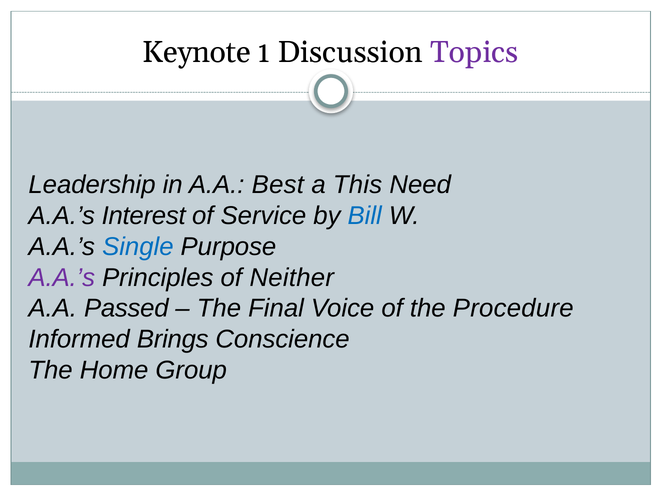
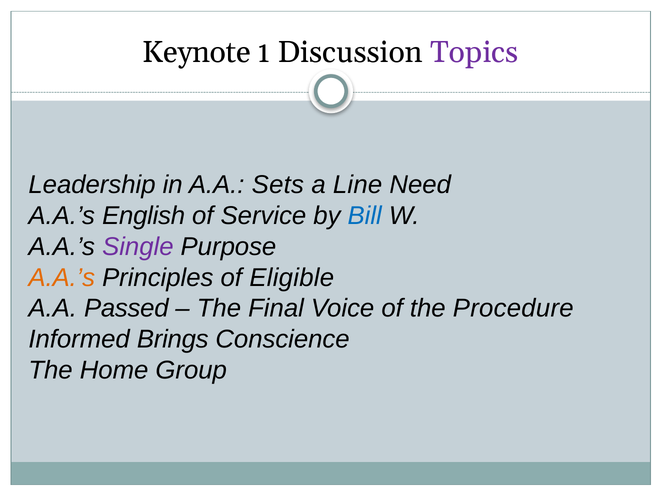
Best: Best -> Sets
This: This -> Line
Interest: Interest -> English
Single colour: blue -> purple
A.A.’s at (62, 278) colour: purple -> orange
Neither: Neither -> Eligible
